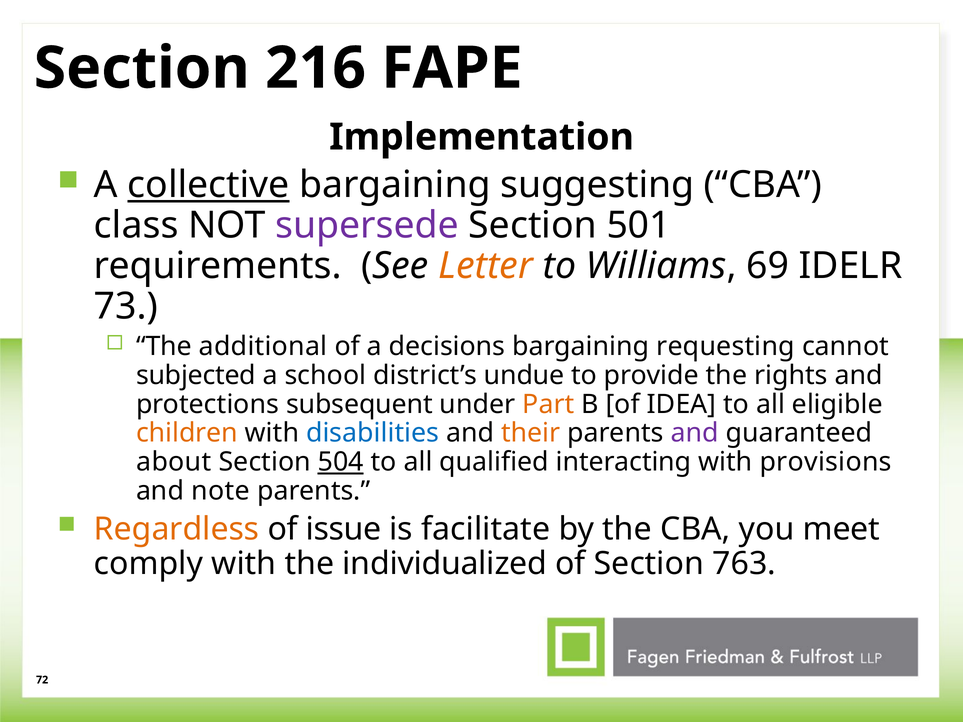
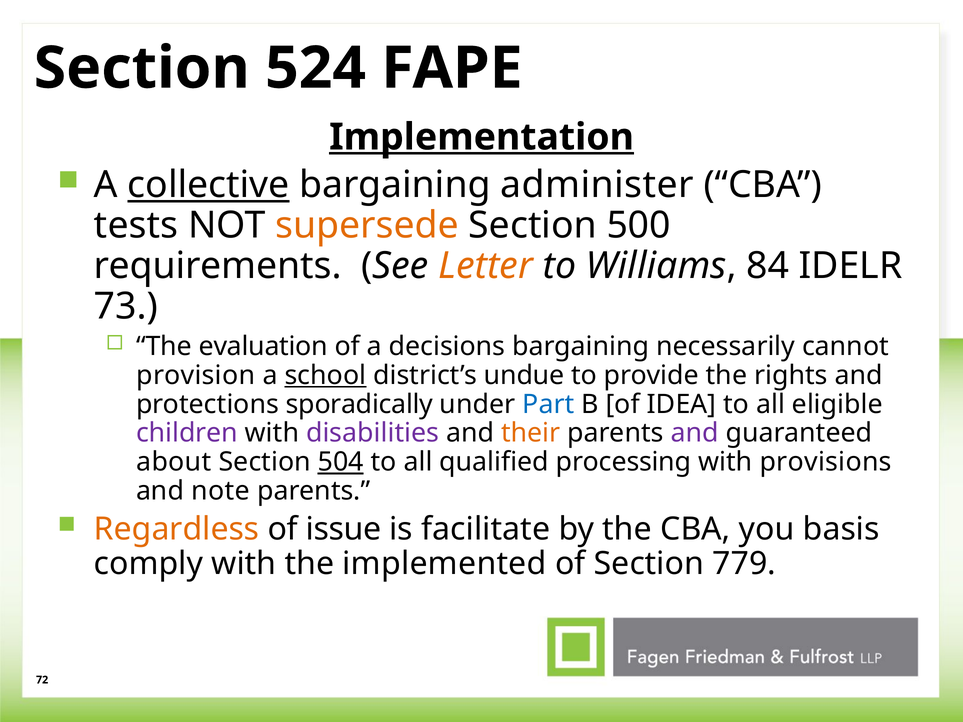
216: 216 -> 524
Implementation underline: none -> present
suggesting: suggesting -> administer
class: class -> tests
supersede colour: purple -> orange
501: 501 -> 500
69: 69 -> 84
additional: additional -> evaluation
requesting: requesting -> necessarily
subjected: subjected -> provision
school underline: none -> present
subsequent: subsequent -> sporadically
Part colour: orange -> blue
children colour: orange -> purple
disabilities colour: blue -> purple
interacting: interacting -> processing
meet: meet -> basis
individualized: individualized -> implemented
763: 763 -> 779
